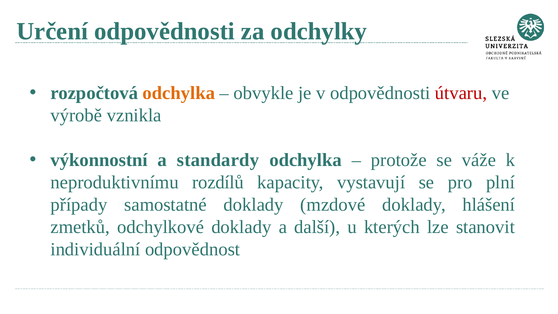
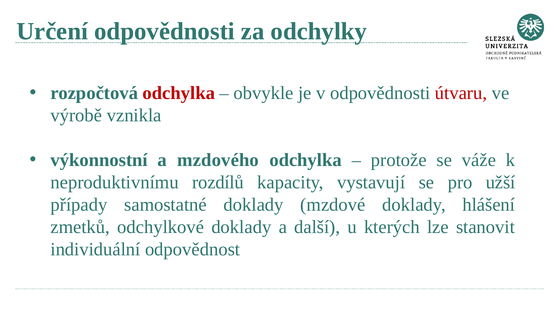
odchylka at (179, 93) colour: orange -> red
standardy: standardy -> mzdového
plní: plní -> užší
